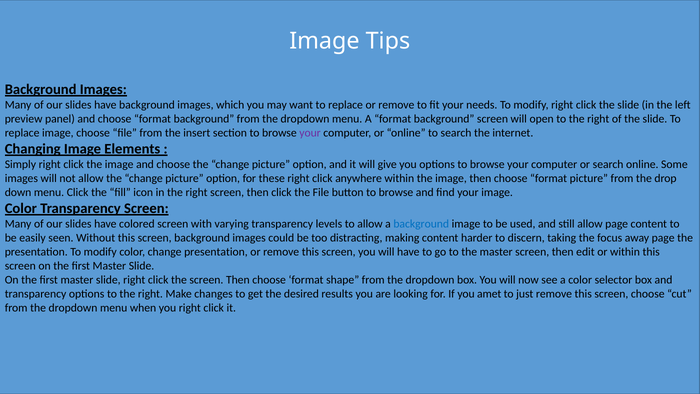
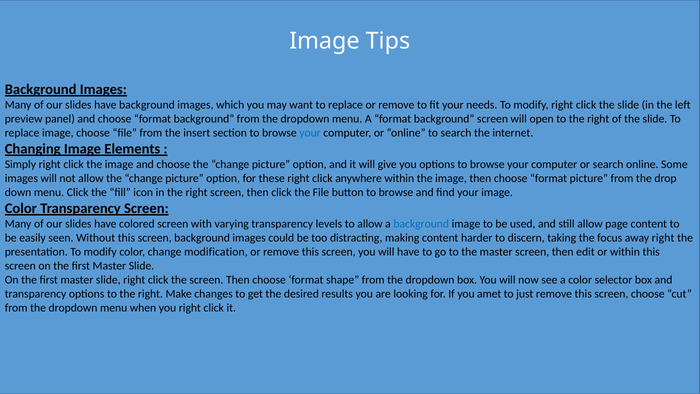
your at (310, 133) colour: purple -> blue
away page: page -> right
change presentation: presentation -> modification
